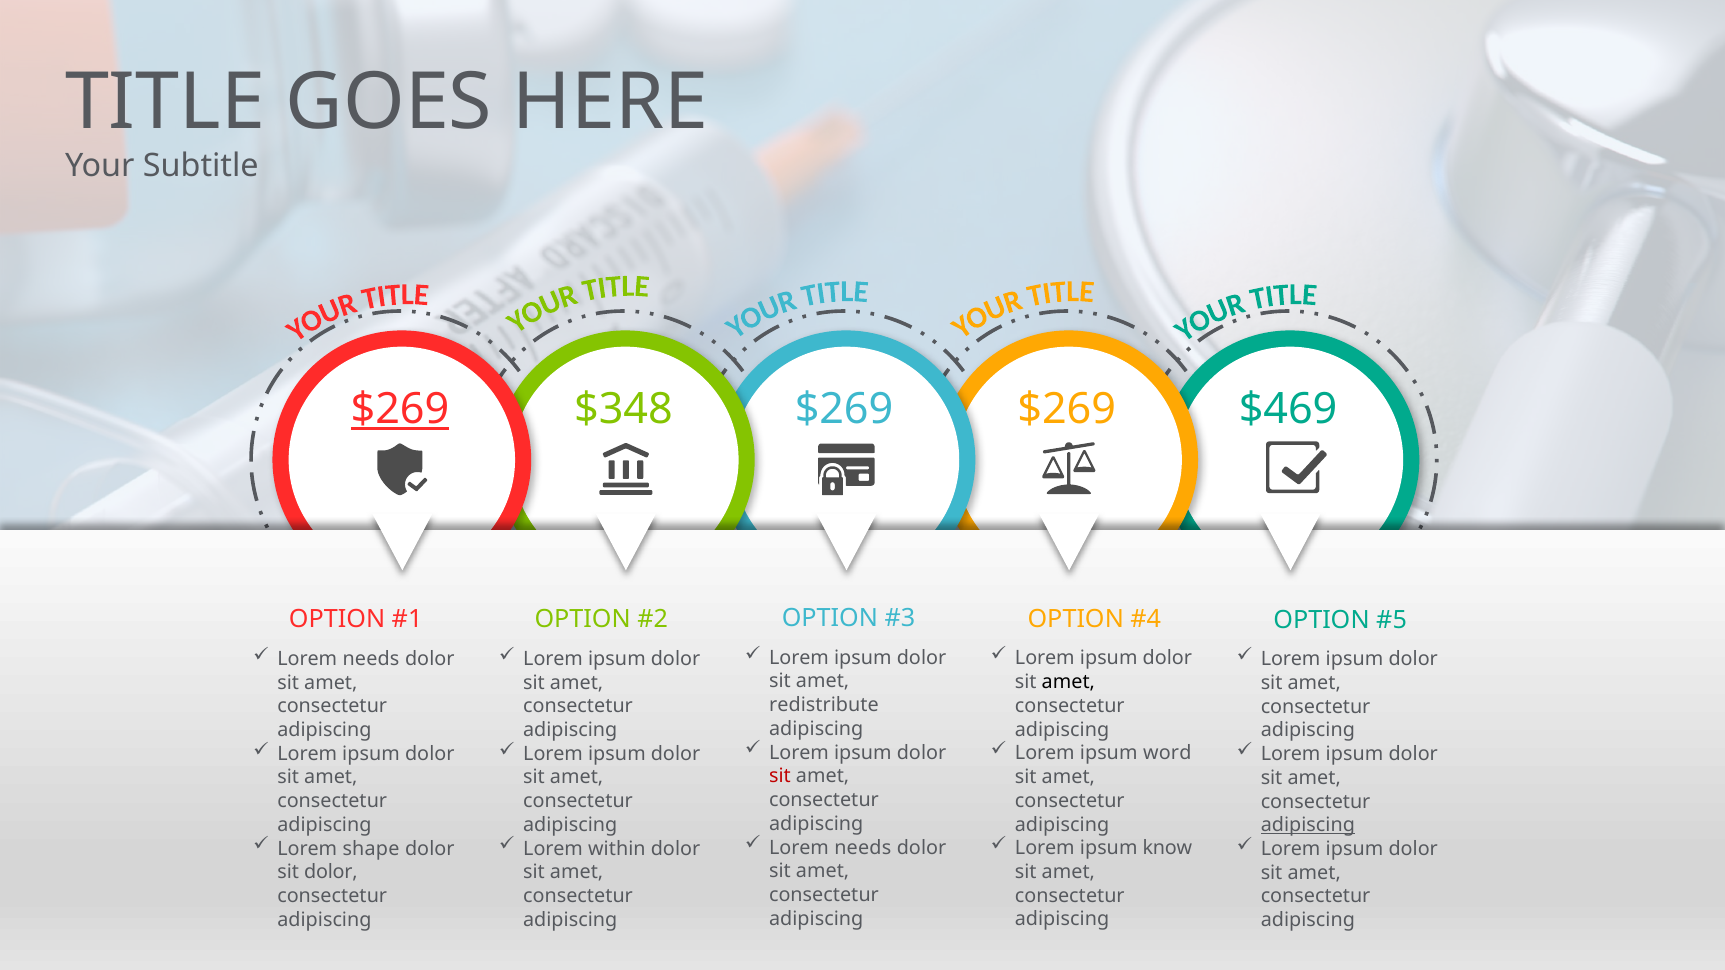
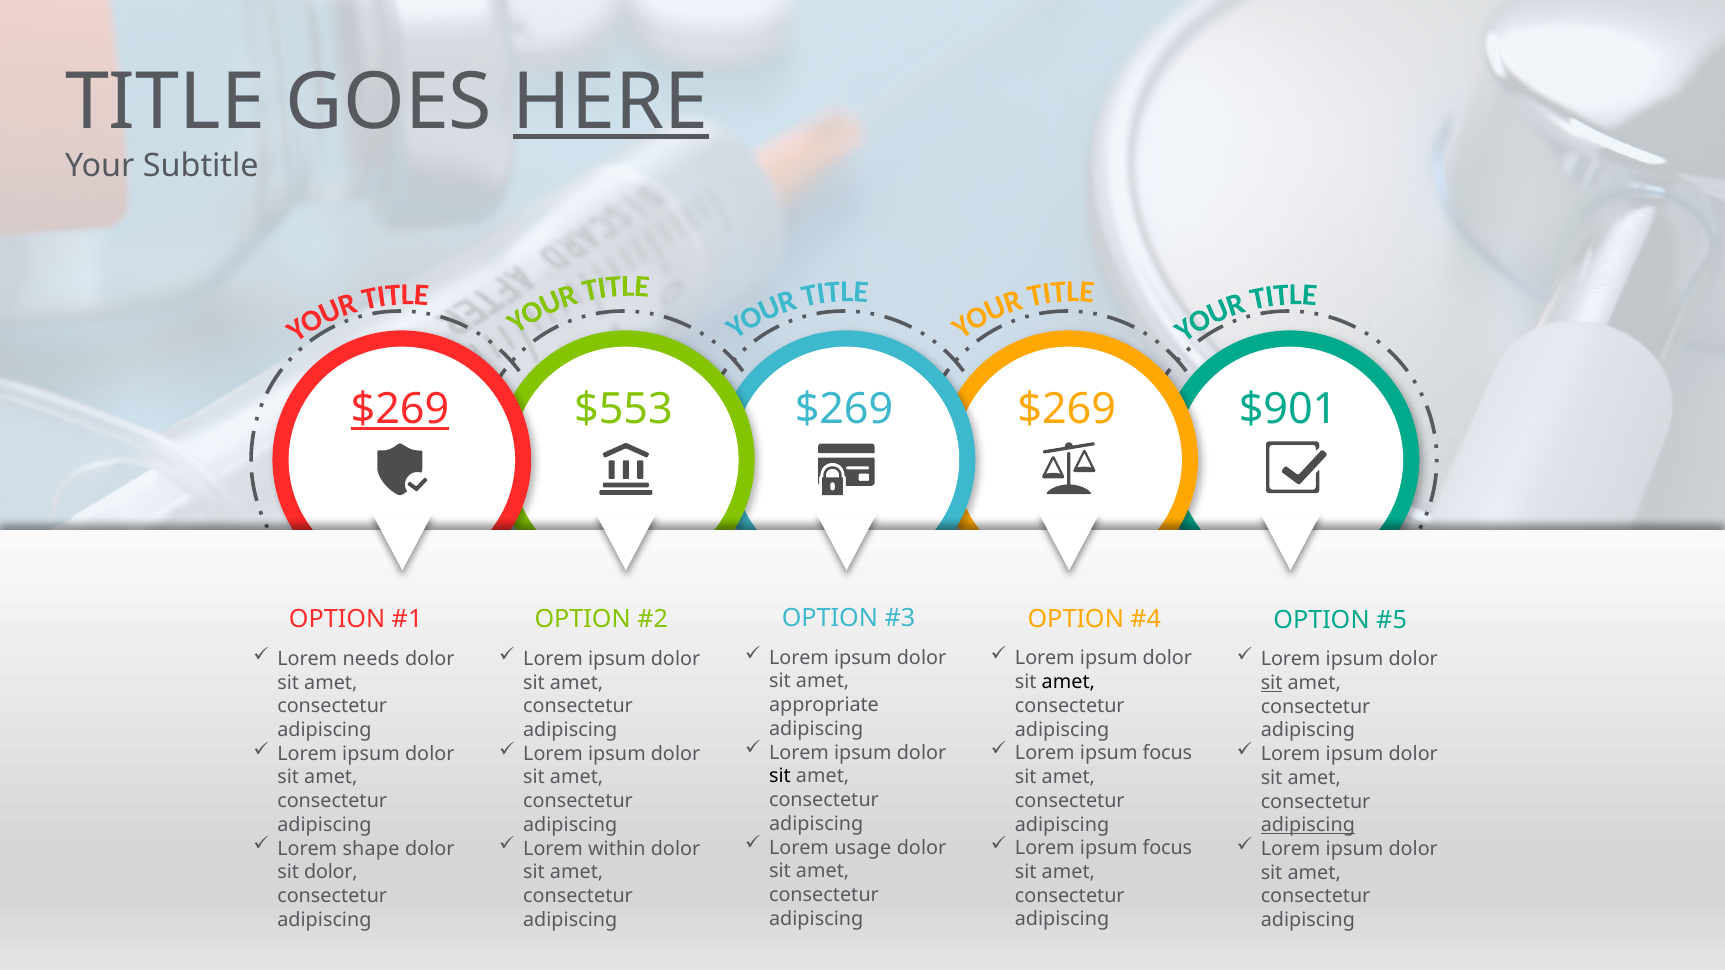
HERE underline: none -> present
$348: $348 -> $553
$469: $469 -> $901
sit at (1272, 683) underline: none -> present
redistribute: redistribute -> appropriate
word at (1167, 754): word -> focus
sit at (780, 777) colour: red -> black
needs at (863, 848): needs -> usage
know at (1167, 849): know -> focus
